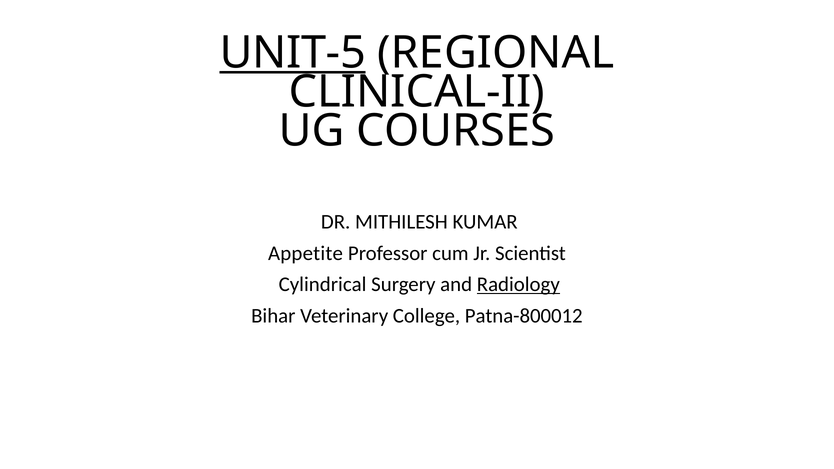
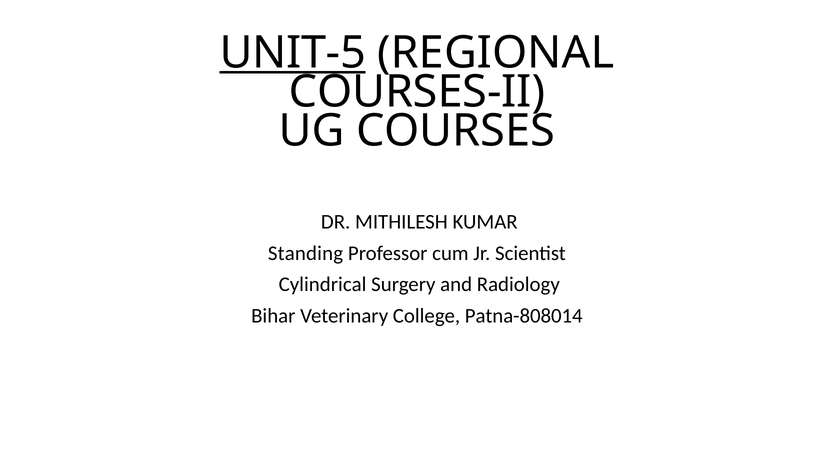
CLINICAL-II: CLINICAL-II -> COURSES-II
Appetite: Appetite -> Standing
Radiology underline: present -> none
Patna-800012: Patna-800012 -> Patna-808014
